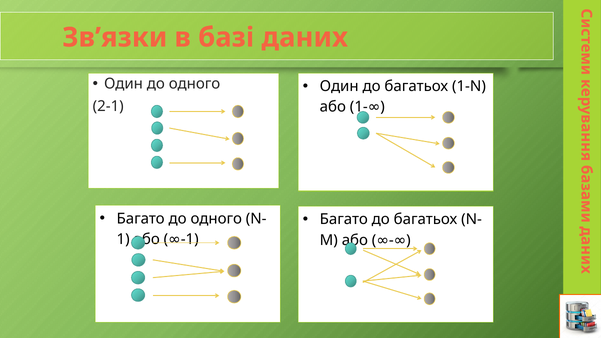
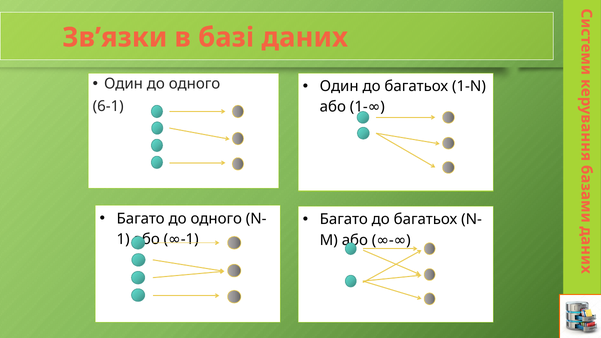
2-1: 2-1 -> 6-1
